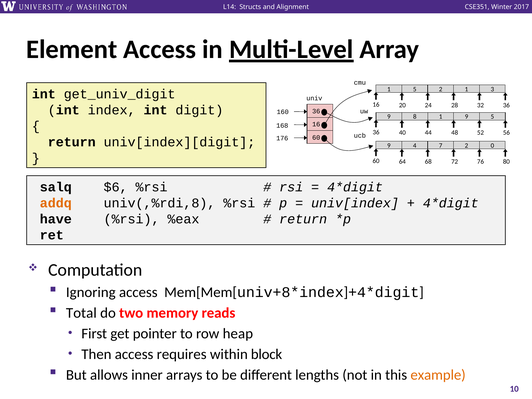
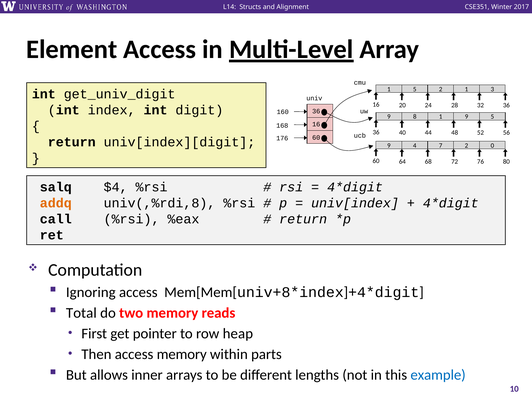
$6: $6 -> $4
have: have -> call
access requires: requires -> memory
block: block -> parts
example colour: orange -> blue
